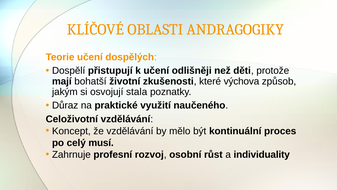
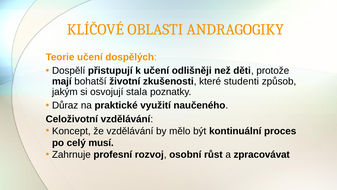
výchova: výchova -> studenti
individuality: individuality -> zpracovávat
